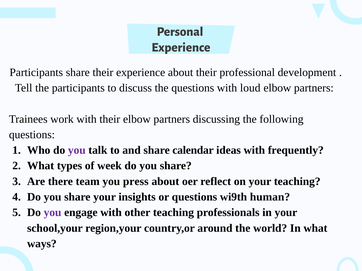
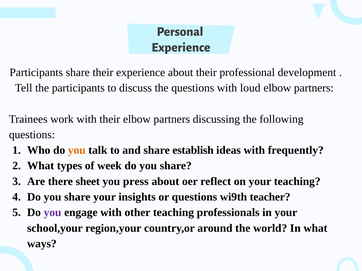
you at (77, 150) colour: purple -> orange
calendar: calendar -> establish
team: team -> sheet
human: human -> teacher
